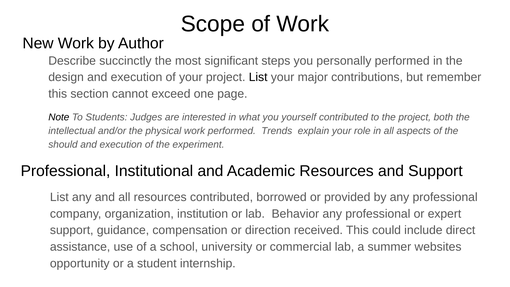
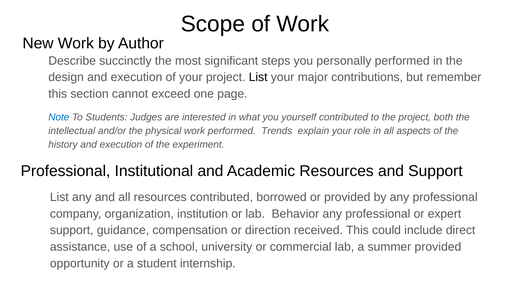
Note colour: black -> blue
should: should -> history
summer websites: websites -> provided
